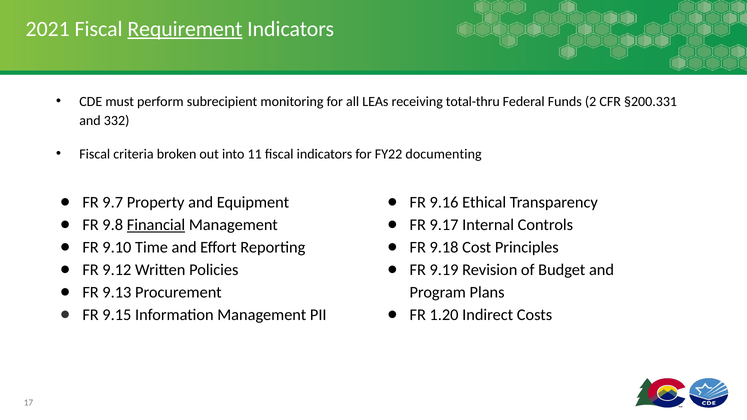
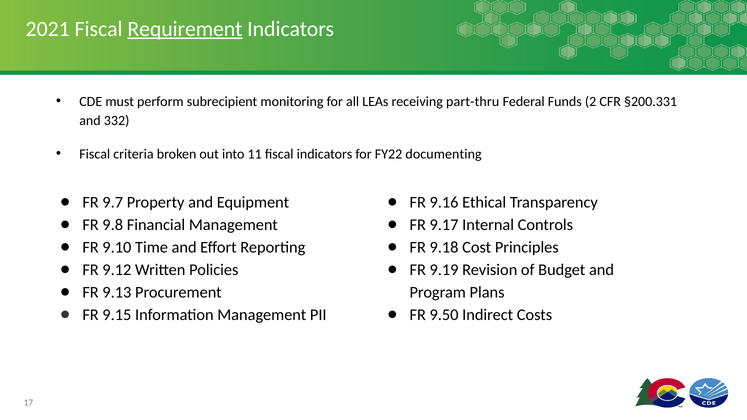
total-thru: total-thru -> part-thru
Financial underline: present -> none
1.20: 1.20 -> 9.50
